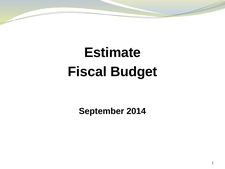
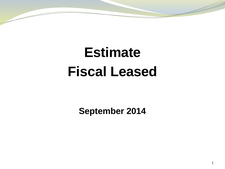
Budget: Budget -> Leased
